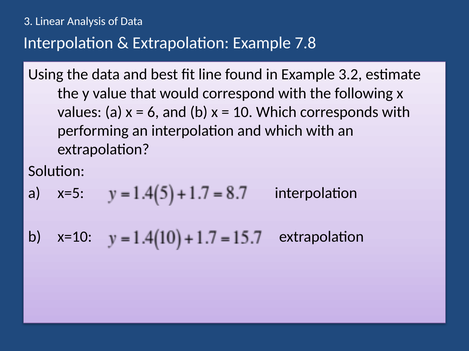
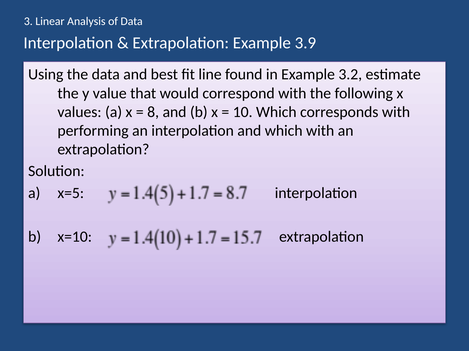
7.8: 7.8 -> 3.9
6: 6 -> 8
